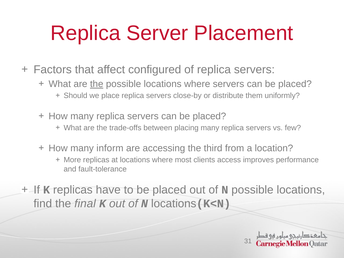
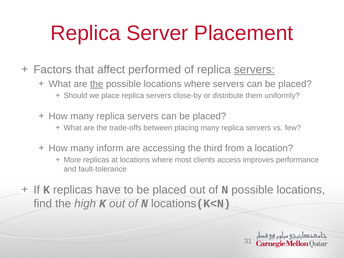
configured: configured -> performed
servers at (254, 70) underline: none -> present
final: final -> high
